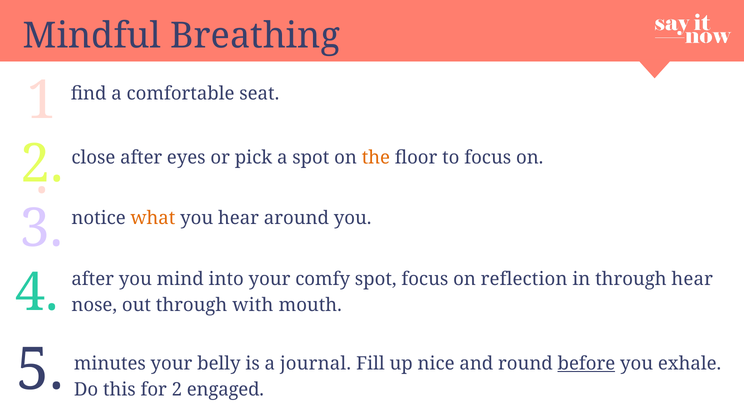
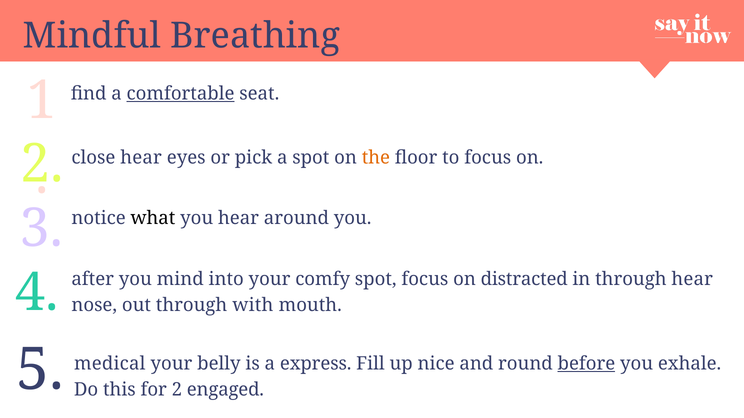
comfortable underline: none -> present
close after: after -> hear
what colour: orange -> black
reflection: reflection -> distracted
minutes: minutes -> medical
journal: journal -> express
